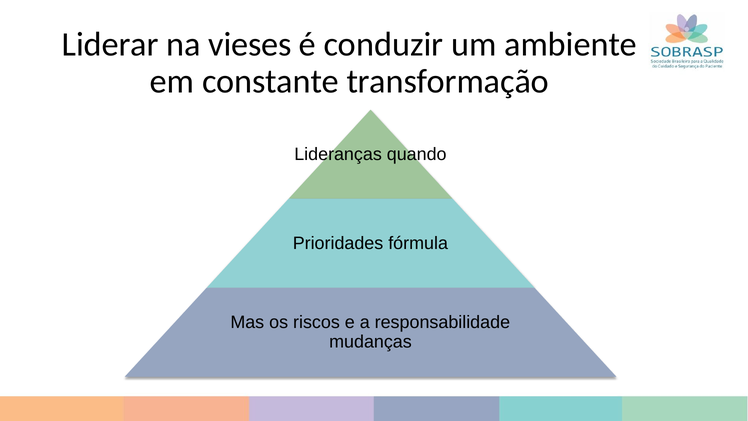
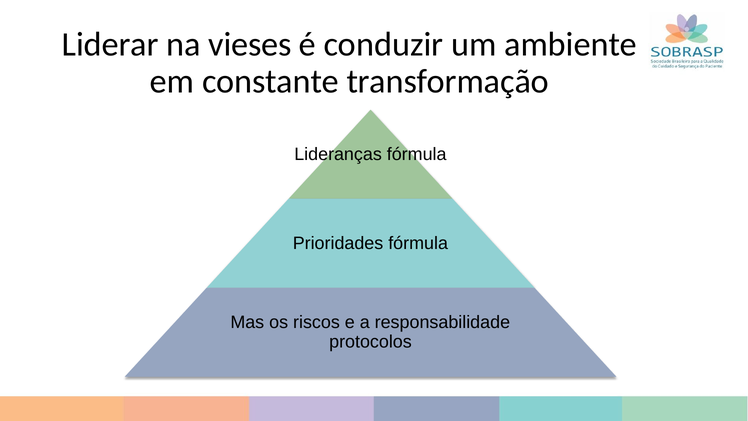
Lideranças quando: quando -> fórmula
mudanças: mudanças -> protocolos
